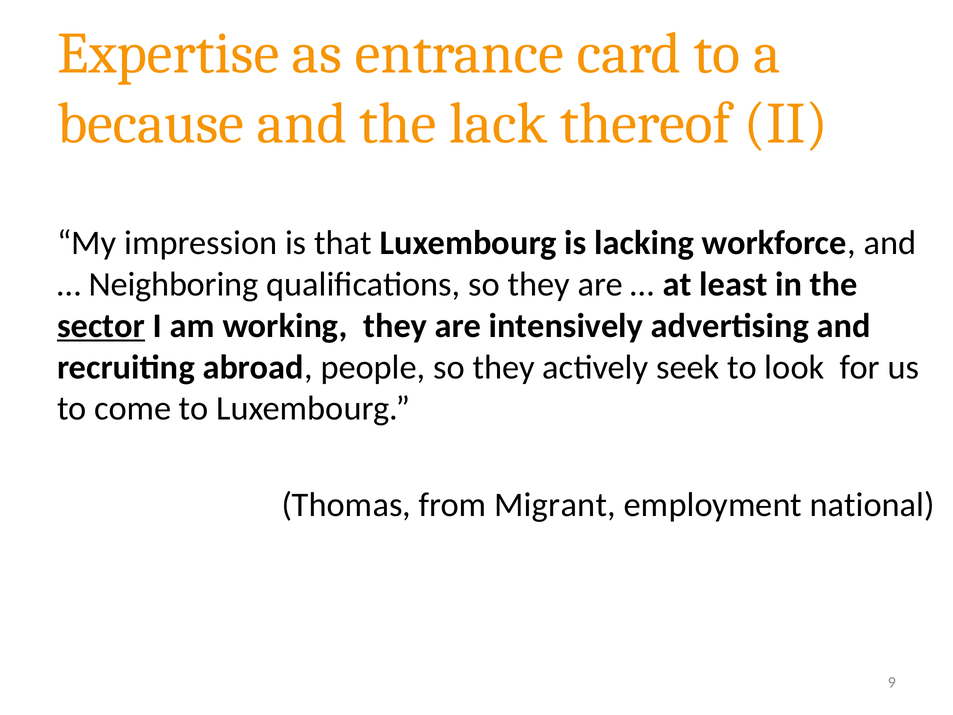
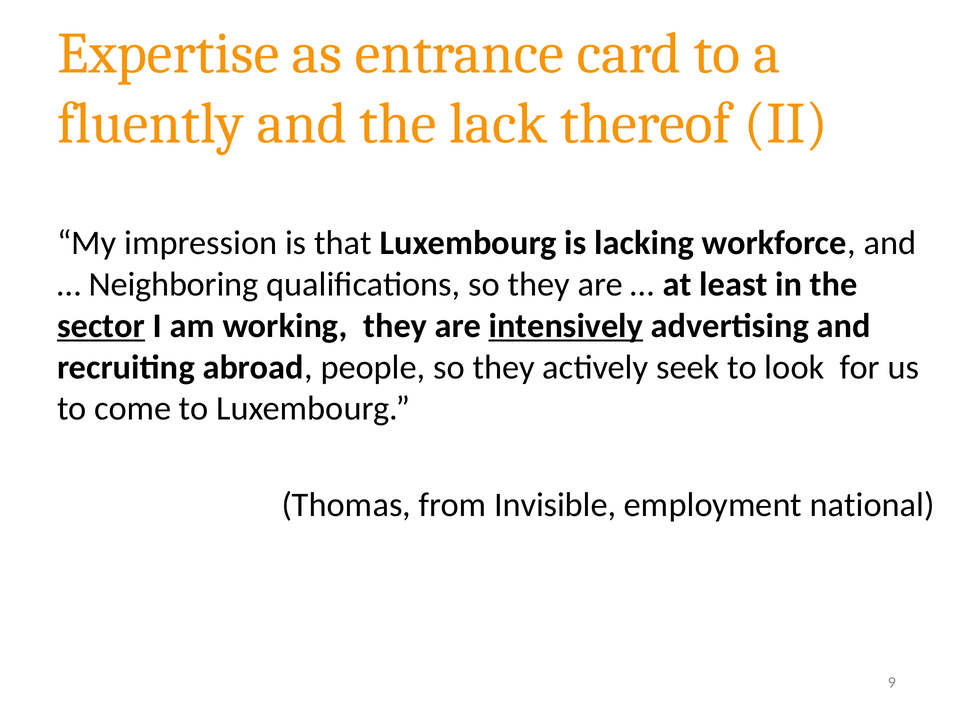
because: because -> fluently
intensively underline: none -> present
Migrant: Migrant -> Invisible
